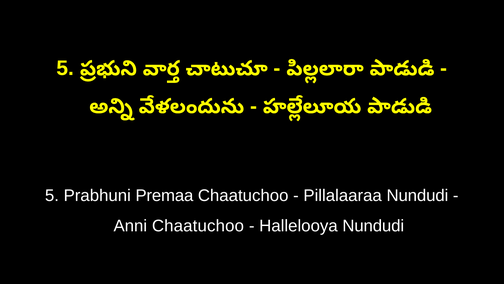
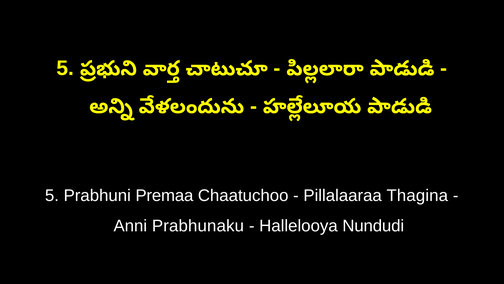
Pillalaaraa Nundudi: Nundudi -> Thagina
Anni Chaatuchoo: Chaatuchoo -> Prabhunaku
